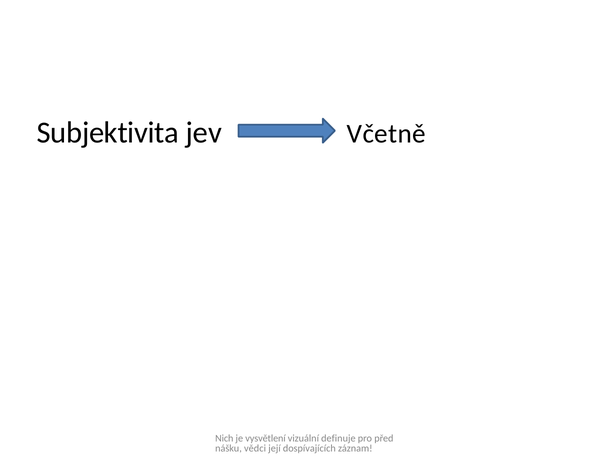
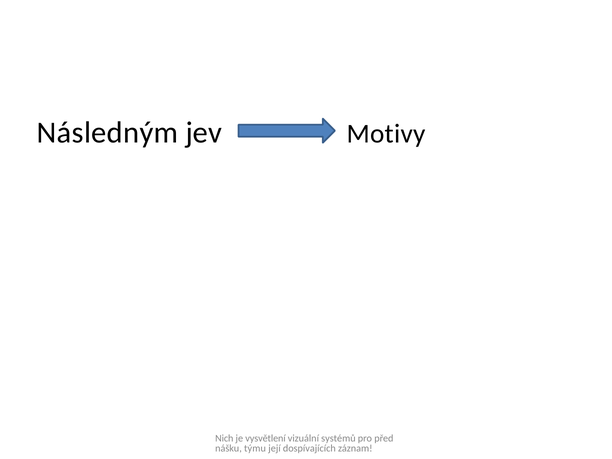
Subjektivita: Subjektivita -> Následným
Včetně: Včetně -> Motivy
definuje: definuje -> systémů
vědci: vědci -> týmu
